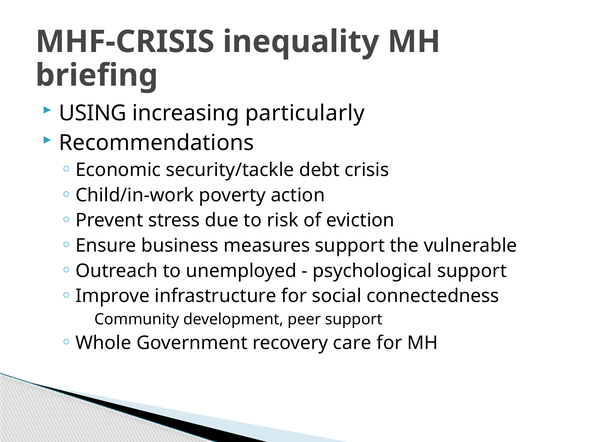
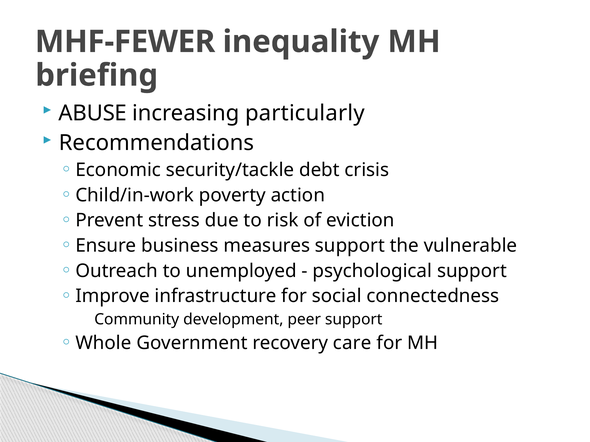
MHF-CRISIS: MHF-CRISIS -> MHF-FEWER
USING: USING -> ABUSE
